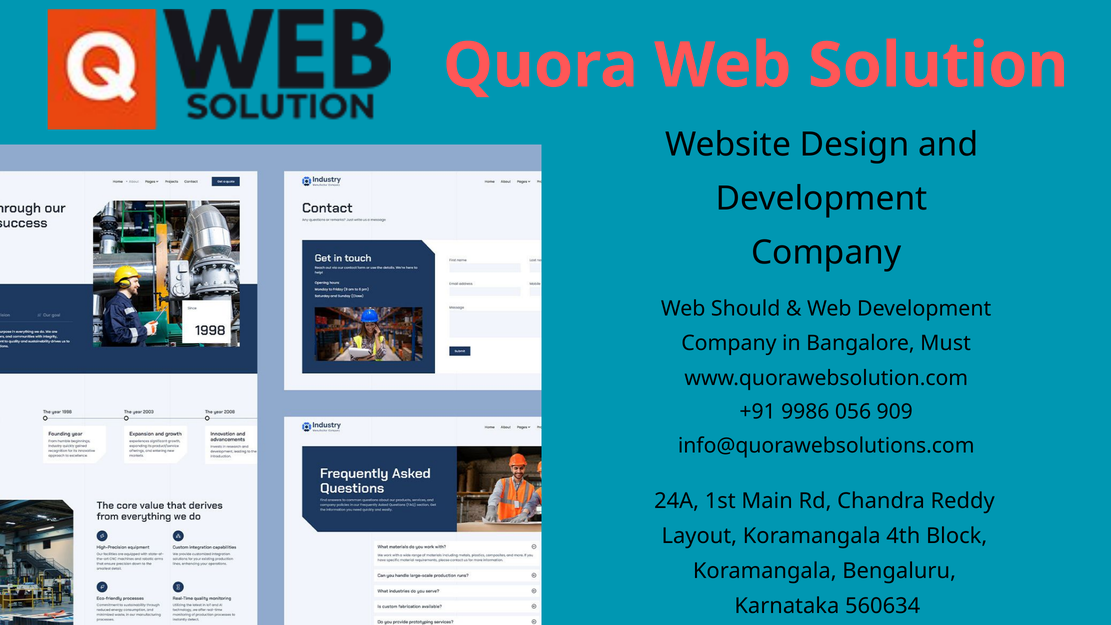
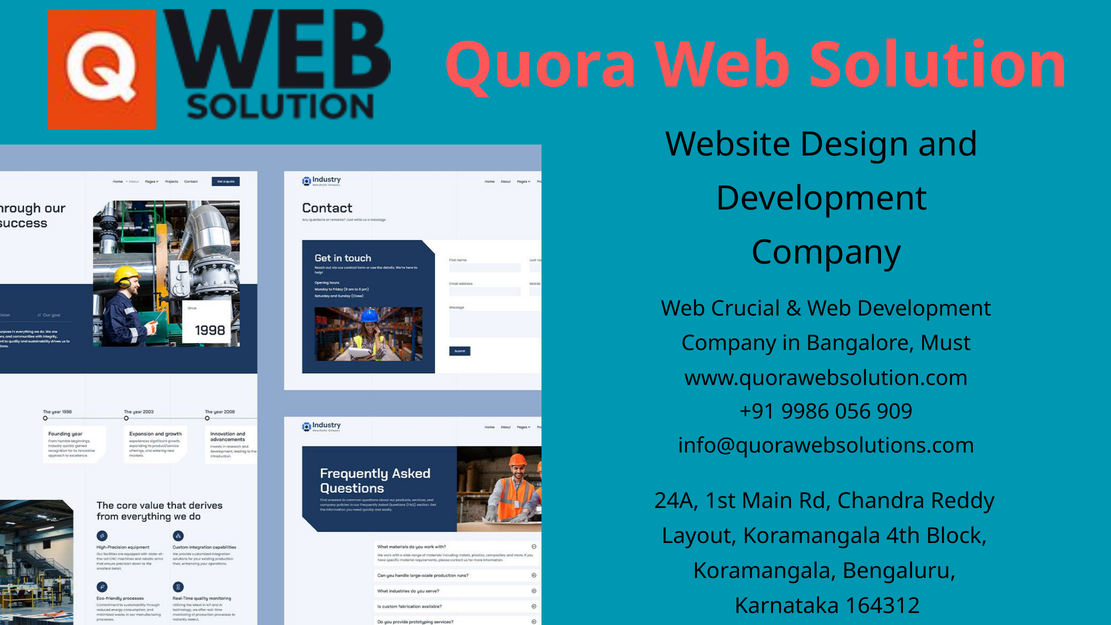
Should: Should -> Crucial
560634: 560634 -> 164312
